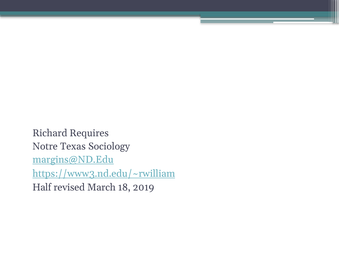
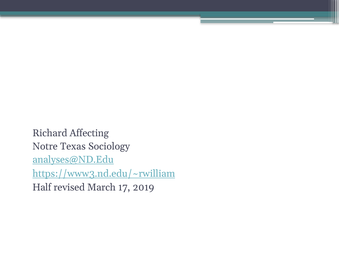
Requires: Requires -> Affecting
margins@ND.Edu: margins@ND.Edu -> analyses@ND.Edu
18: 18 -> 17
